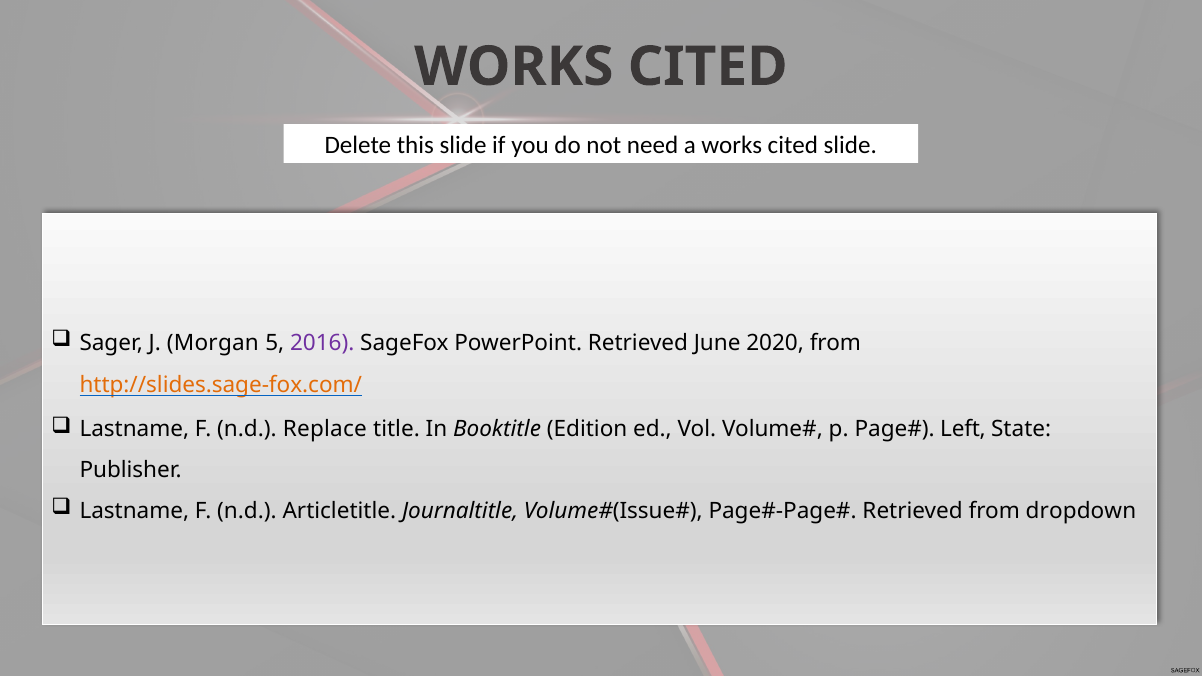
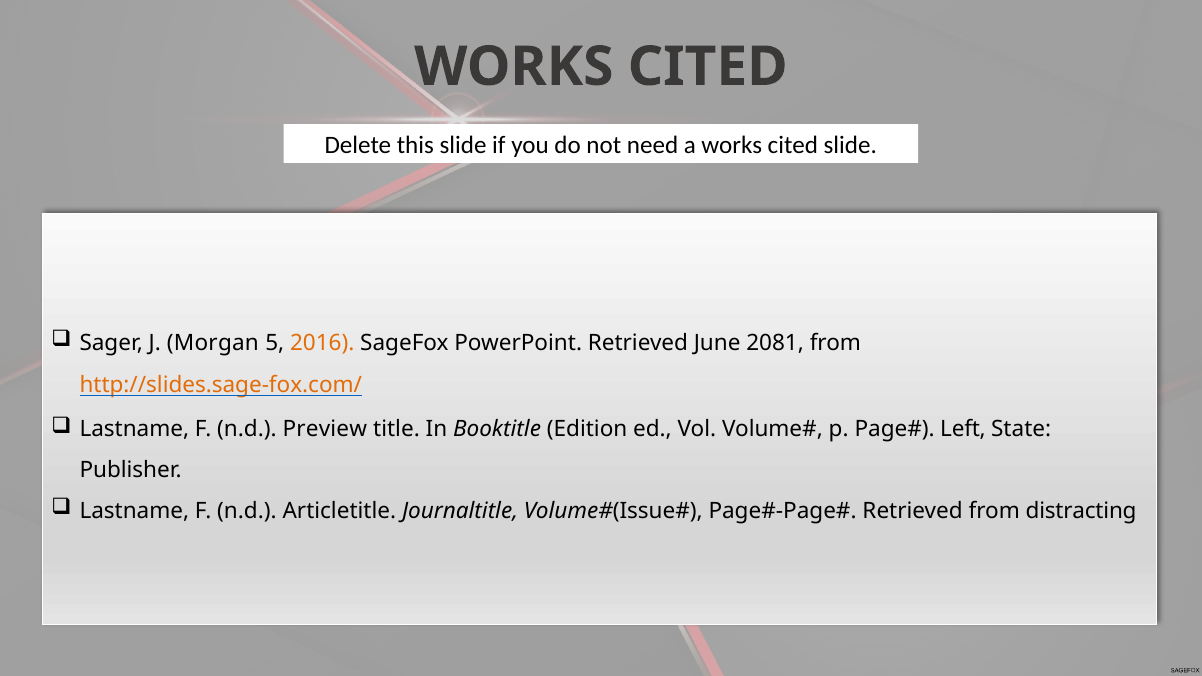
2016 colour: purple -> orange
2020: 2020 -> 2081
Replace: Replace -> Preview
dropdown: dropdown -> distracting
